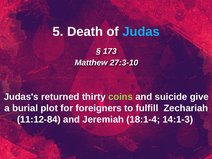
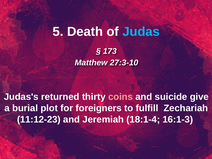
coins colour: light green -> pink
11:12-84: 11:12-84 -> 11:12-23
14:1-3: 14:1-3 -> 16:1-3
